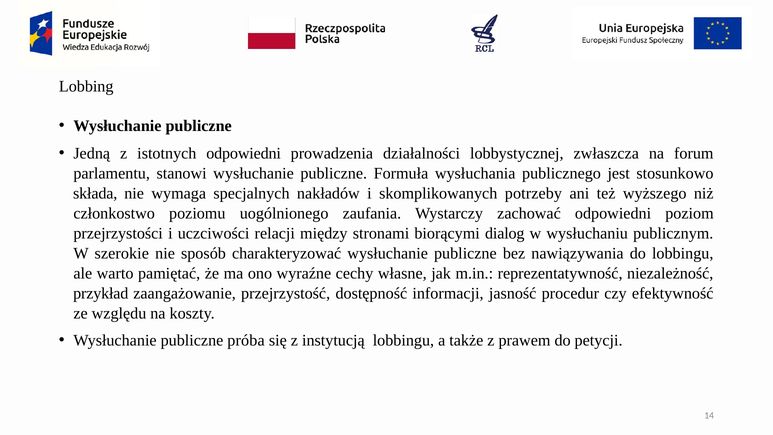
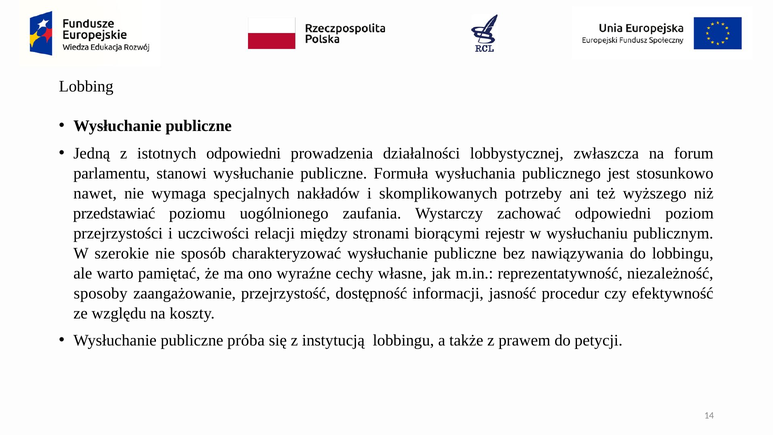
składa: składa -> nawet
członkostwo: członkostwo -> przedstawiać
dialog: dialog -> rejestr
przykład: przykład -> sposoby
